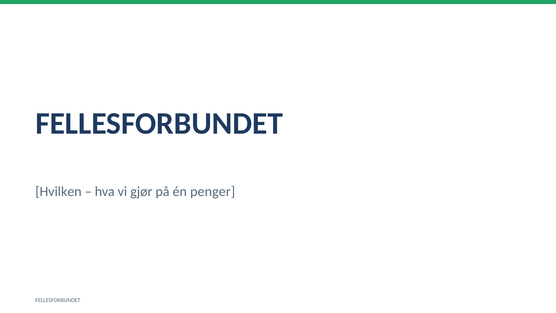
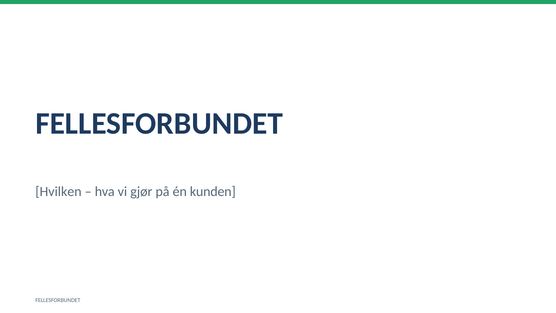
penger: penger -> kunden
